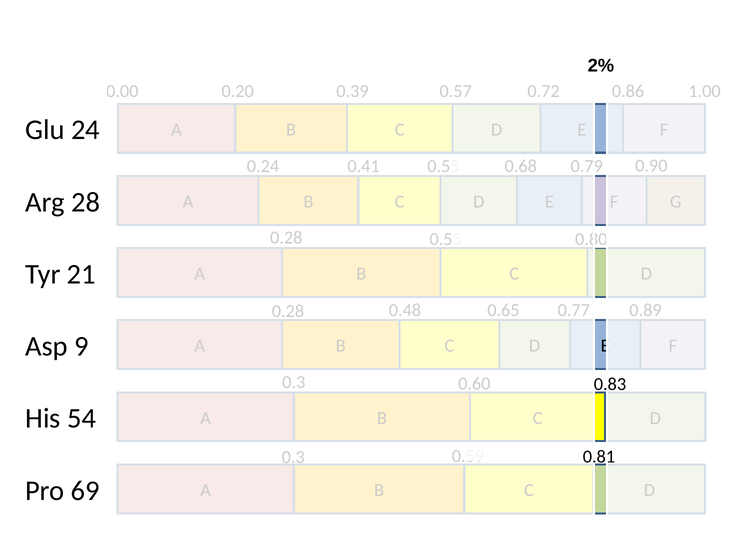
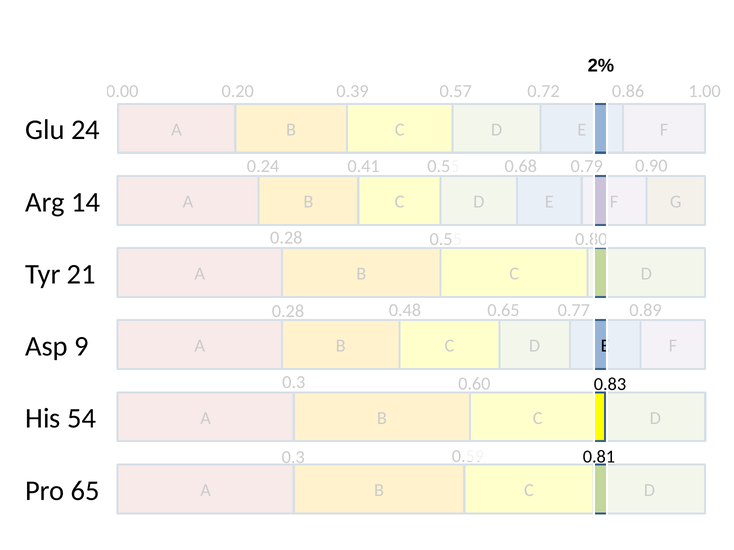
28: 28 -> 14
69: 69 -> 65
